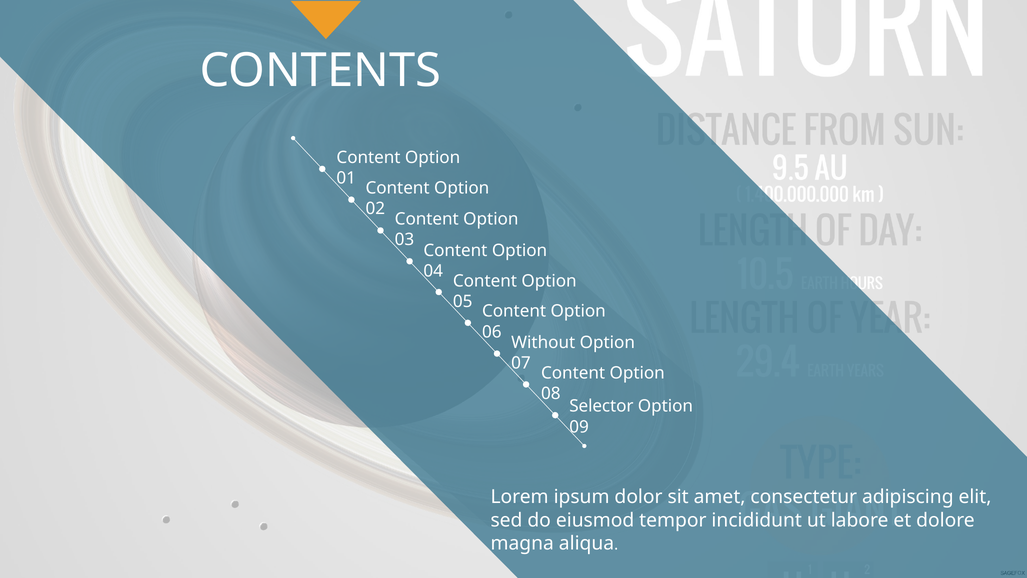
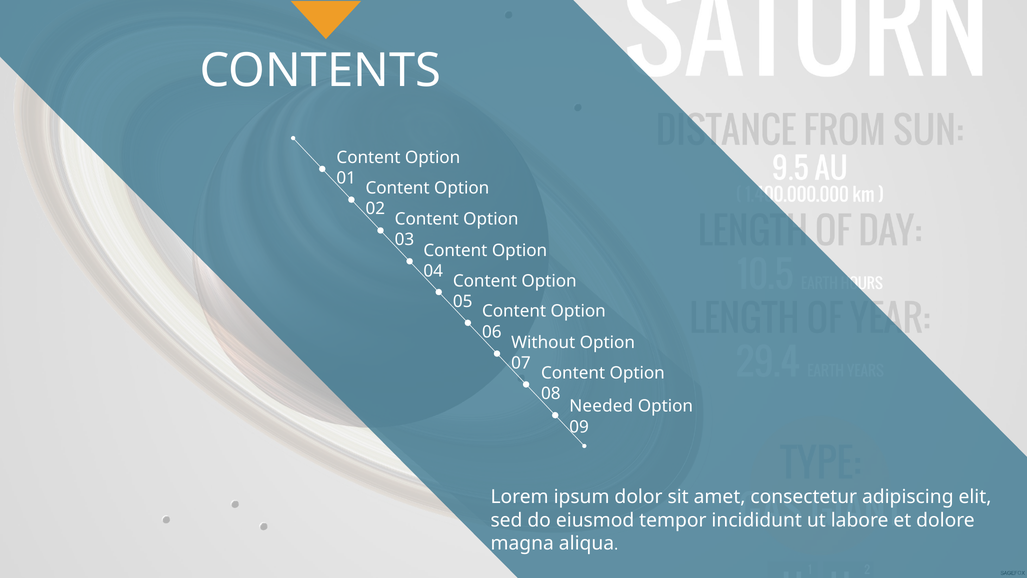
Selector: Selector -> Needed
